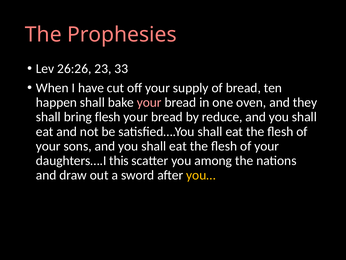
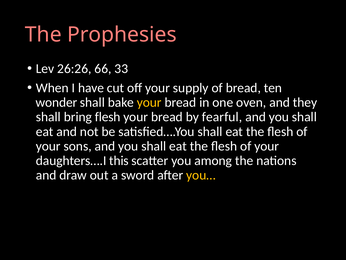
23: 23 -> 66
happen: happen -> wonder
your at (149, 102) colour: pink -> yellow
reduce: reduce -> fearful
